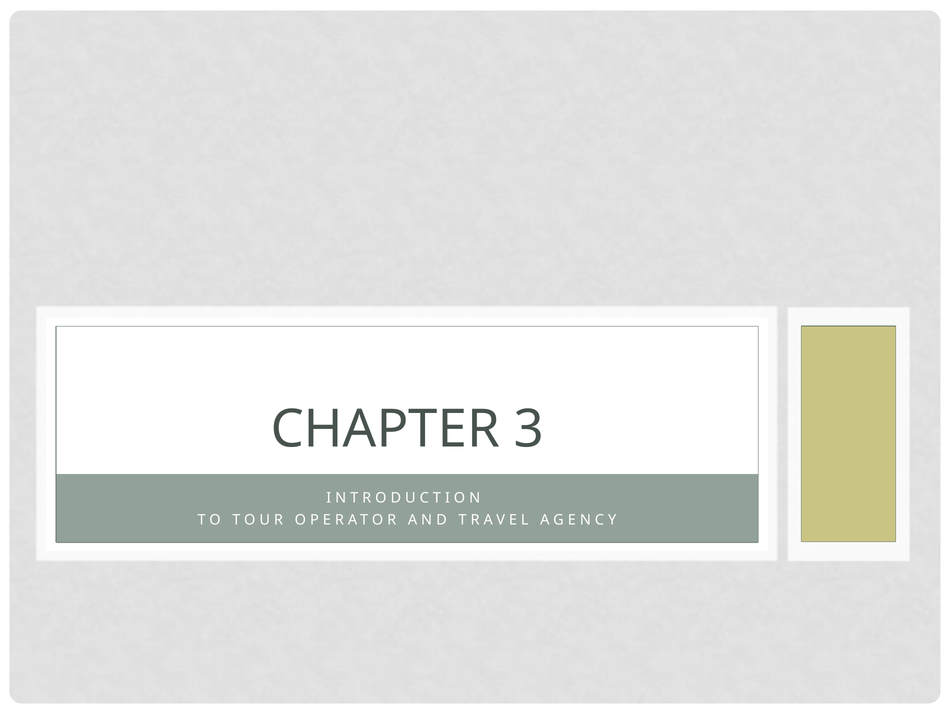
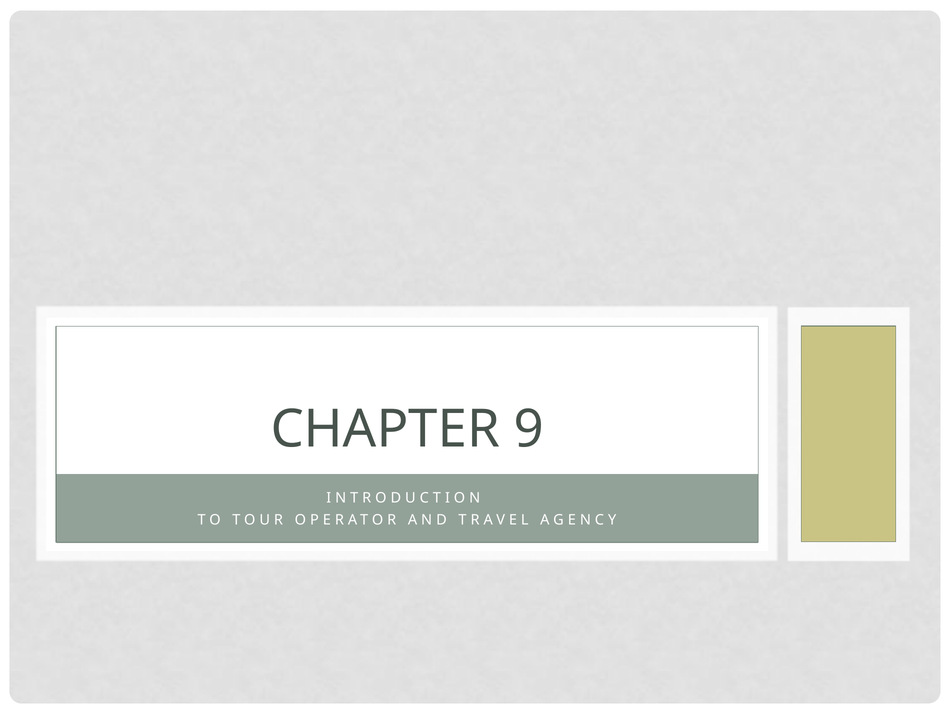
3: 3 -> 9
